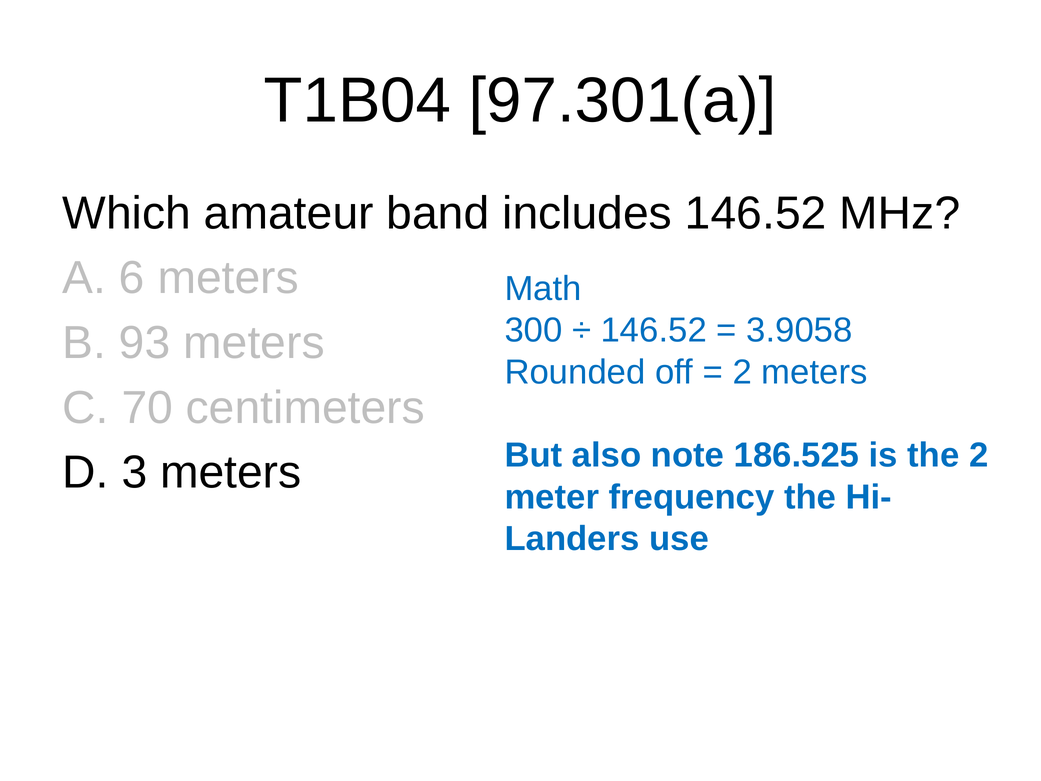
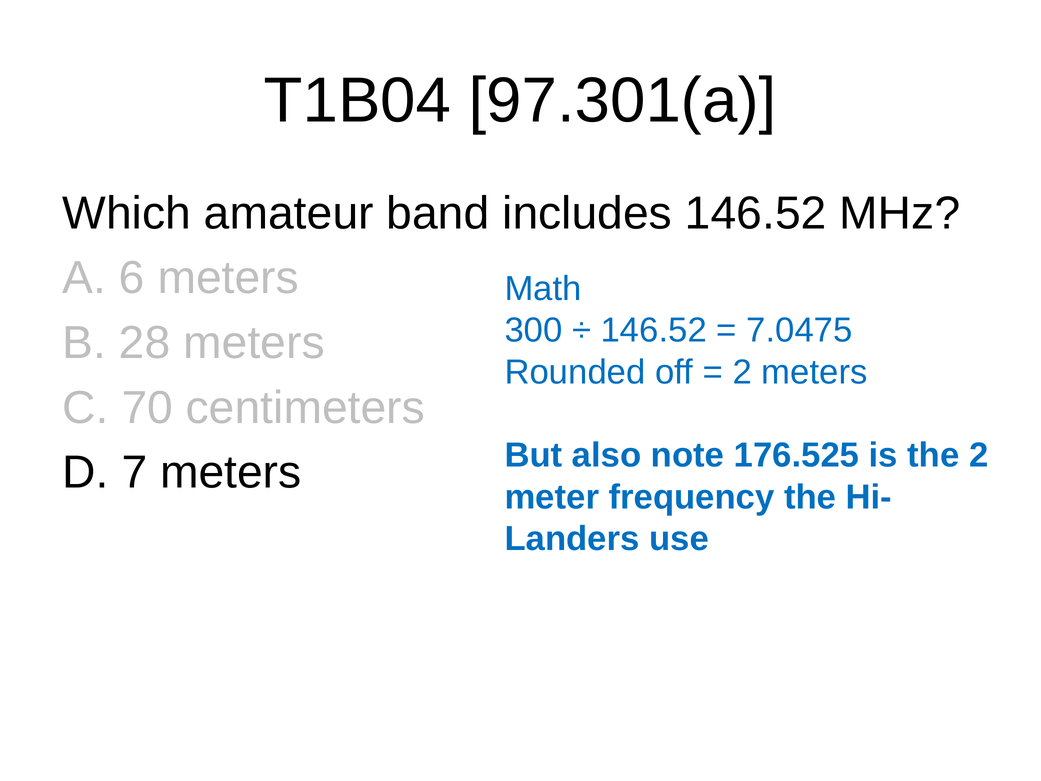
3.9058: 3.9058 -> 7.0475
93: 93 -> 28
186.525: 186.525 -> 176.525
3: 3 -> 7
